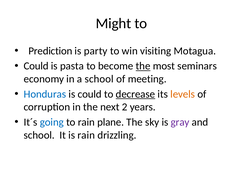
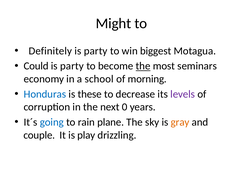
Prediction: Prediction -> Definitely
visiting: visiting -> biggest
pasta at (72, 66): pasta -> party
meeting: meeting -> morning
is could: could -> these
decrease underline: present -> none
levels colour: orange -> purple
2: 2 -> 0
gray colour: purple -> orange
school at (39, 135): school -> couple
is rain: rain -> play
